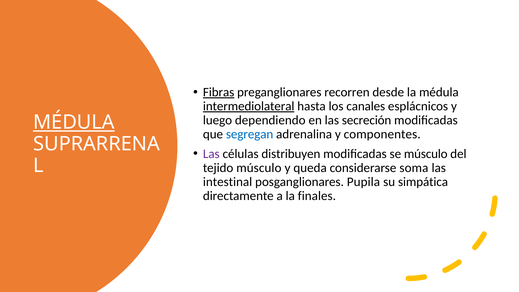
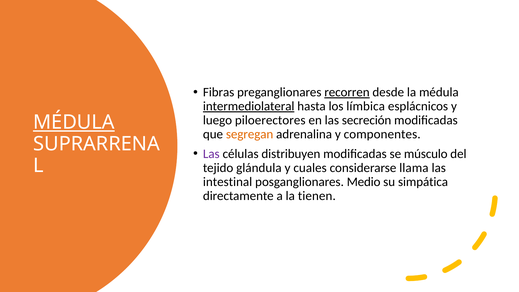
Fibras underline: present -> none
recorren underline: none -> present
canales: canales -> límbica
dependiendo: dependiendo -> piloerectores
segregan colour: blue -> orange
tejido músculo: músculo -> glándula
queda: queda -> cuales
soma: soma -> llama
Pupila: Pupila -> Medio
finales: finales -> tienen
